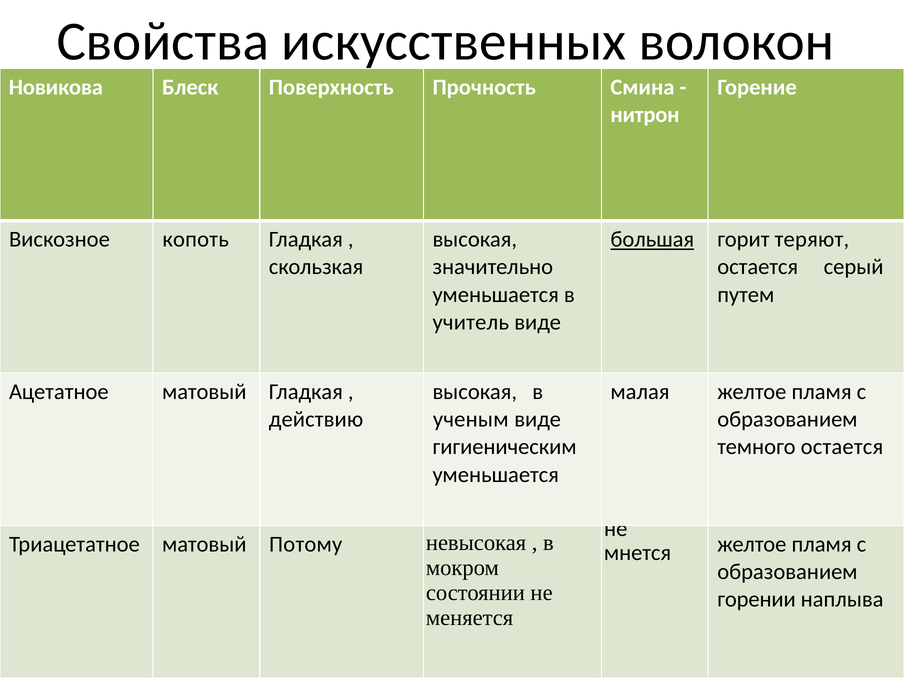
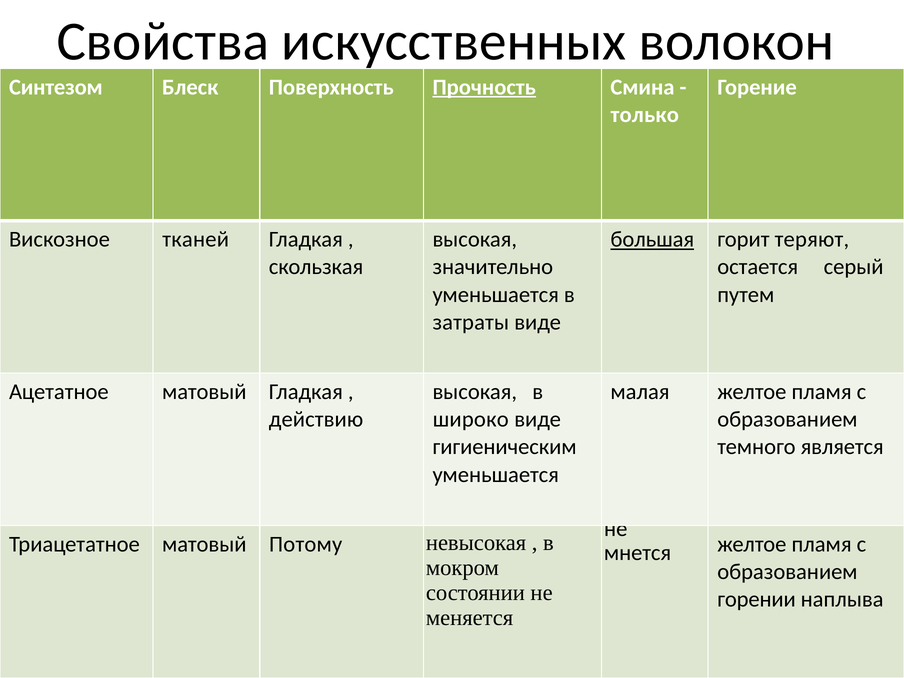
Новикова: Новикова -> Синтезом
Прочность underline: none -> present
нитрон: нитрон -> только
копоть: копоть -> тканей
учитель: учитель -> затраты
ученым: ученым -> широко
темного остается: остается -> является
